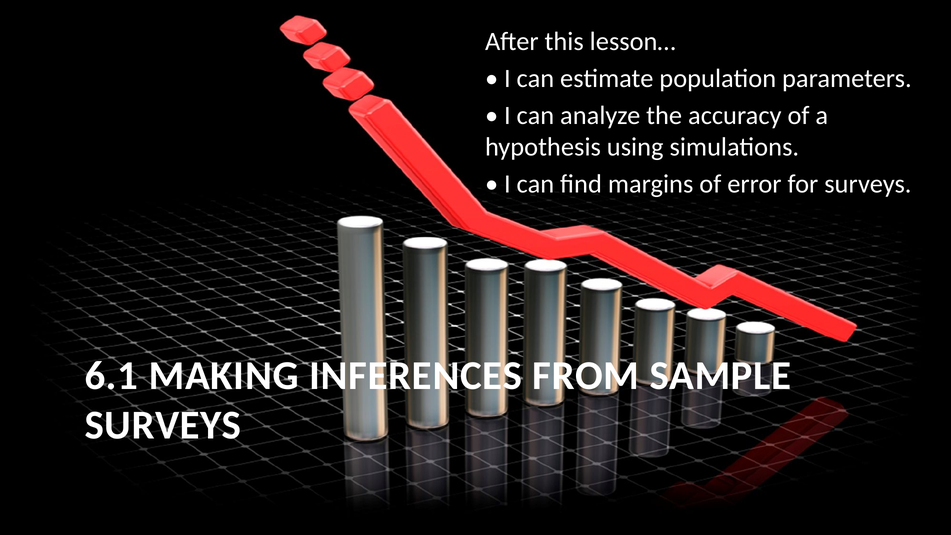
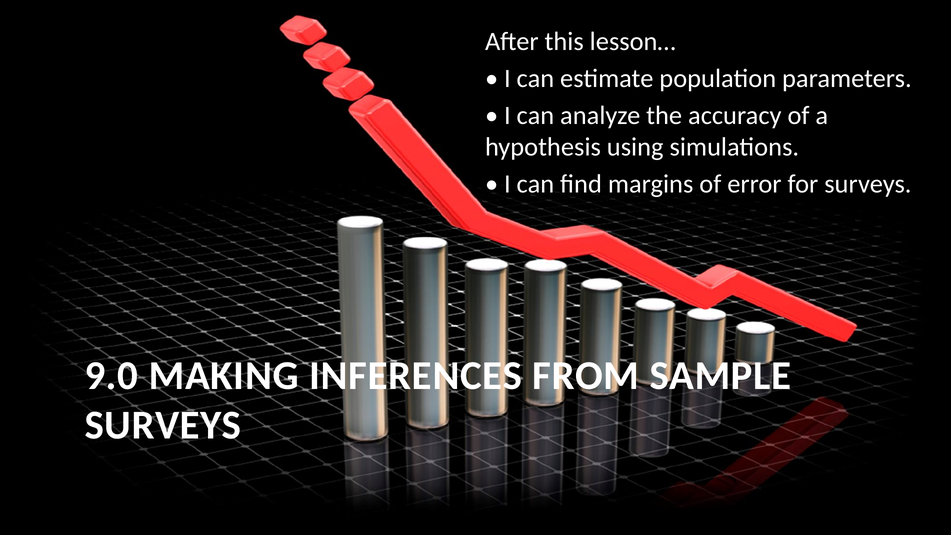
6.1: 6.1 -> 9.0
